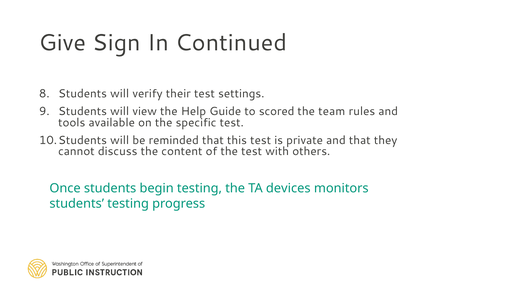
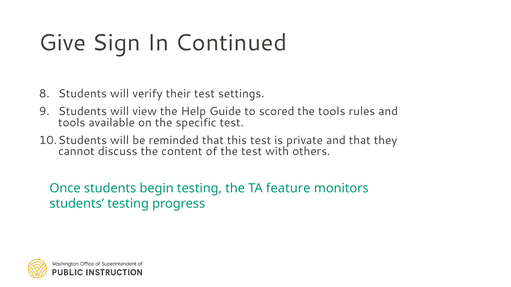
the team: team -> tools
devices: devices -> feature
